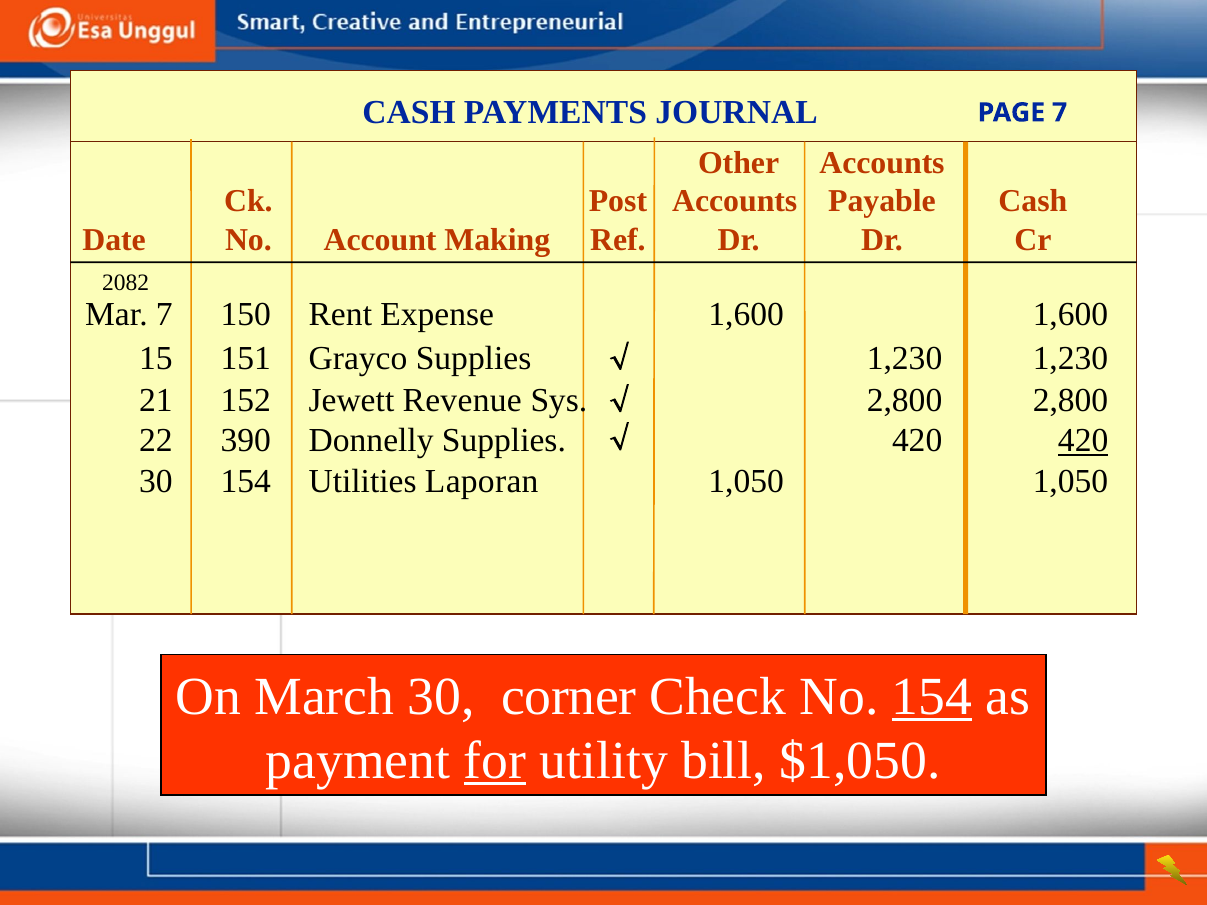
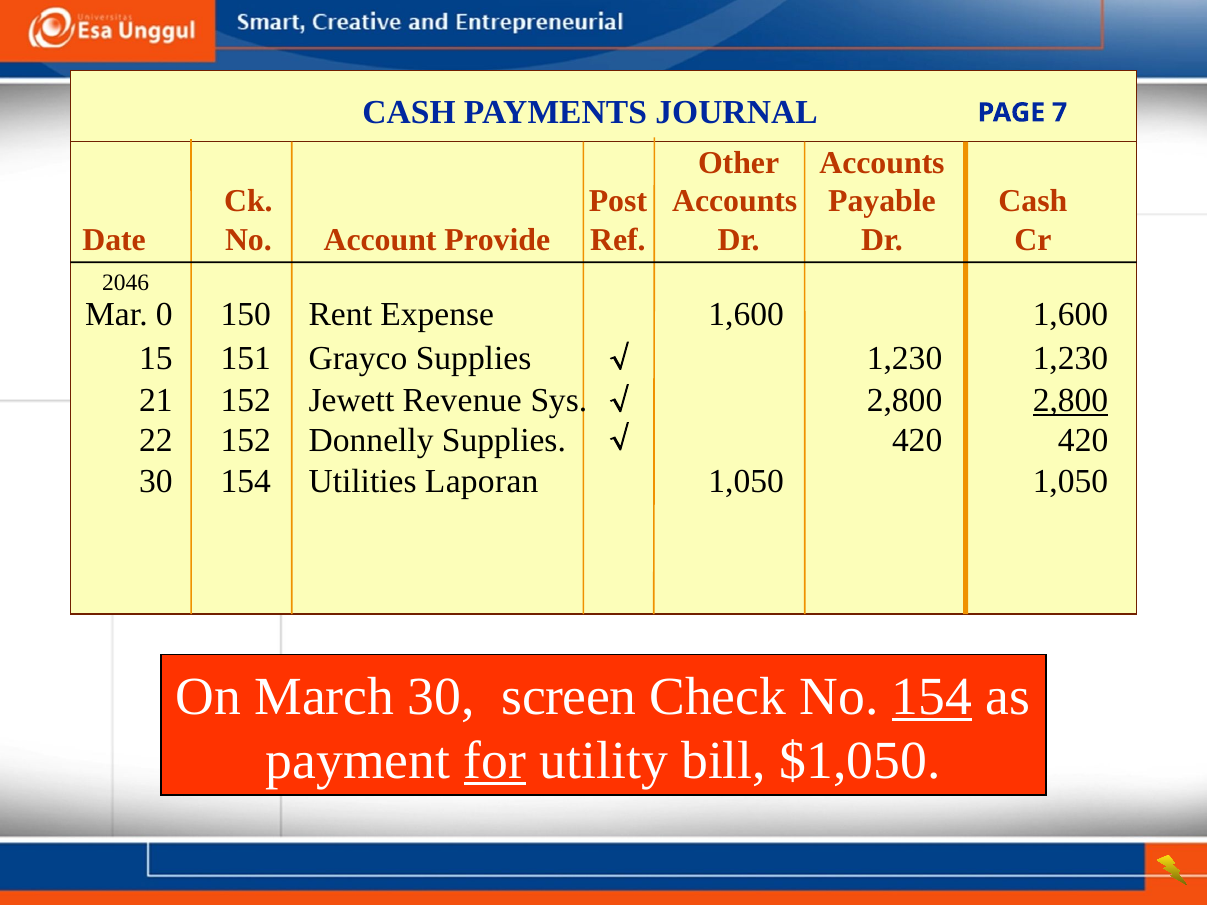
Making: Making -> Provide
2082: 2082 -> 2046
Mar 7: 7 -> 0
2,800 at (1071, 401) underline: none -> present
22 390: 390 -> 152
420 at (1083, 441) underline: present -> none
corner: corner -> screen
